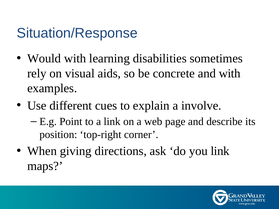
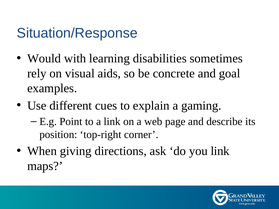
and with: with -> goal
involve: involve -> gaming
